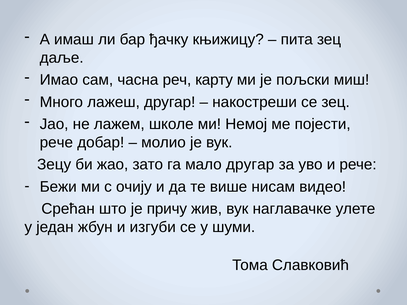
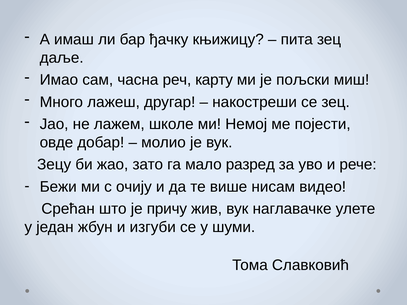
рече at (56, 143): рече -> овде
мало другар: другар -> разред
